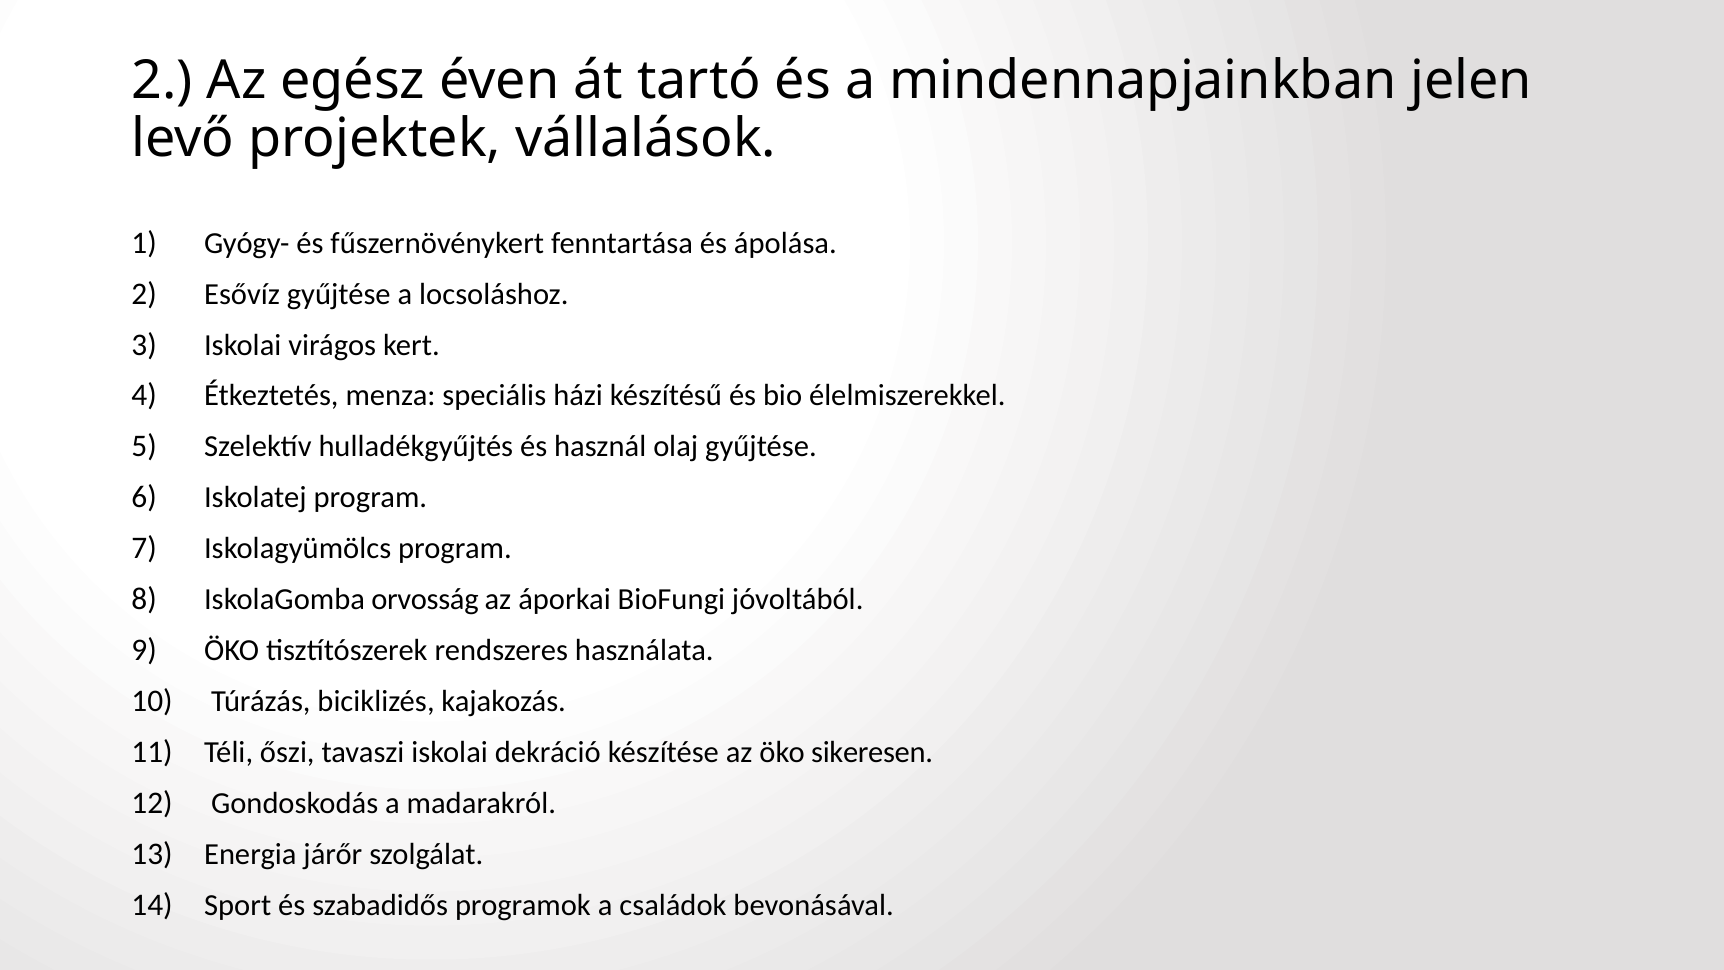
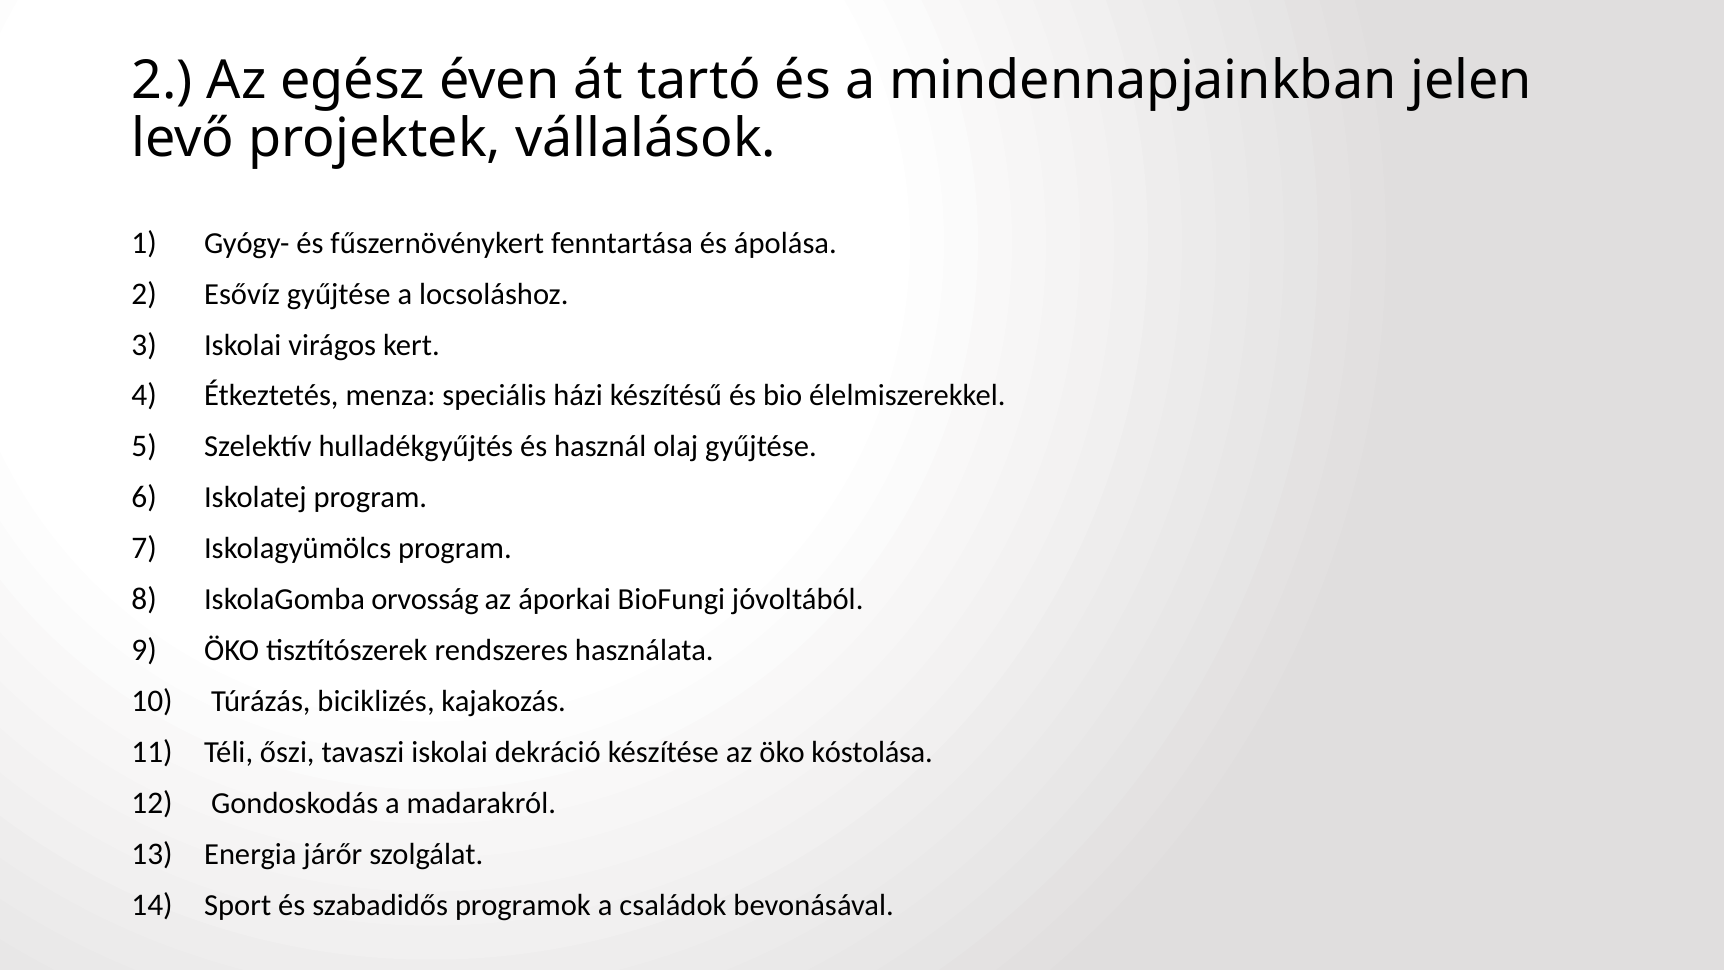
sikeresen: sikeresen -> kóstolása
